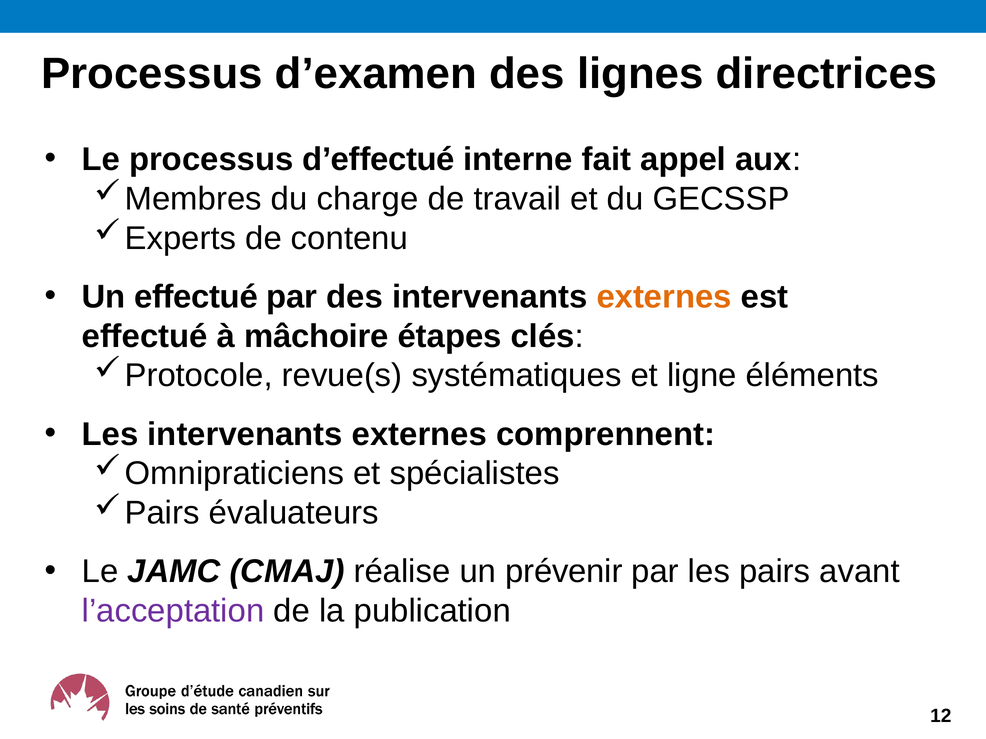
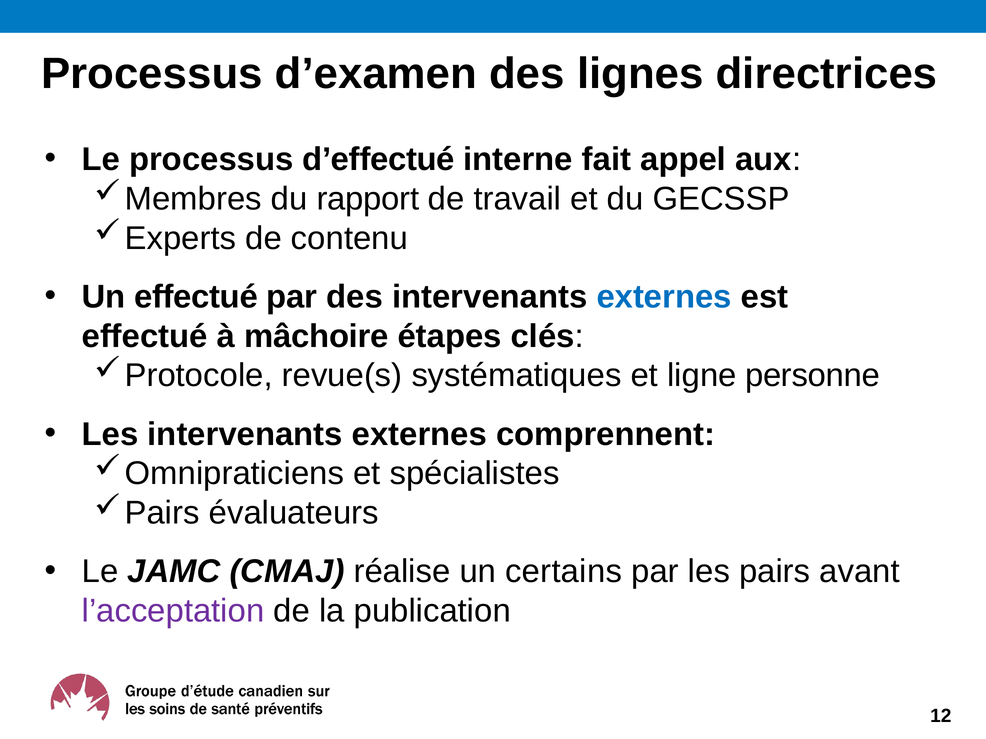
charge: charge -> rapport
externes at (664, 297) colour: orange -> blue
éléments: éléments -> personne
prévenir: prévenir -> certains
